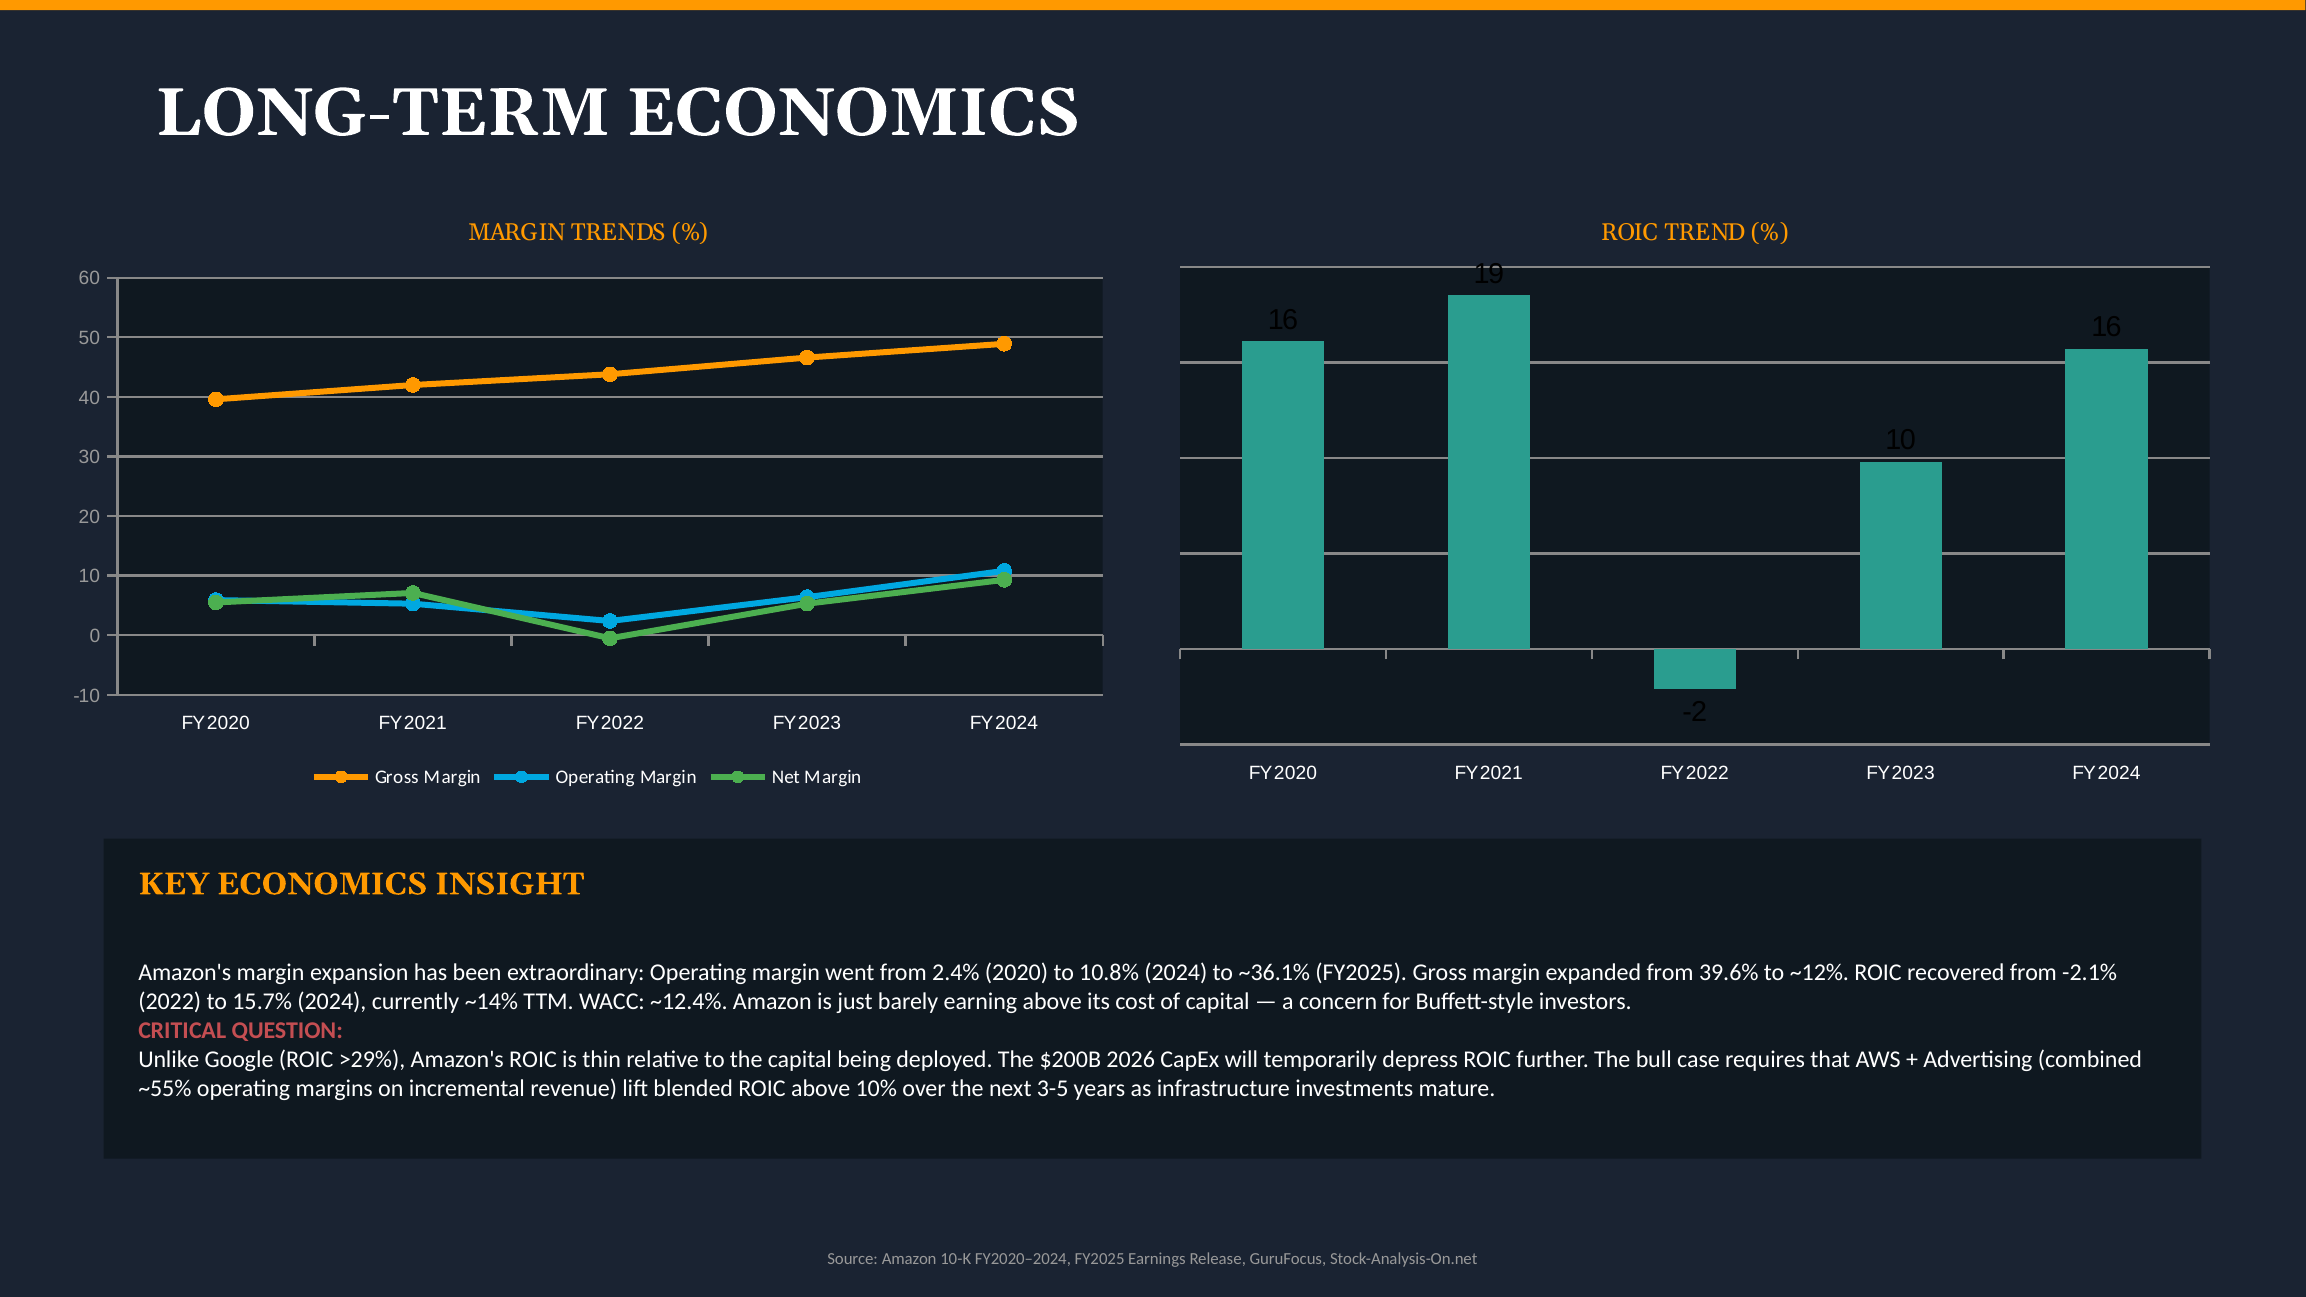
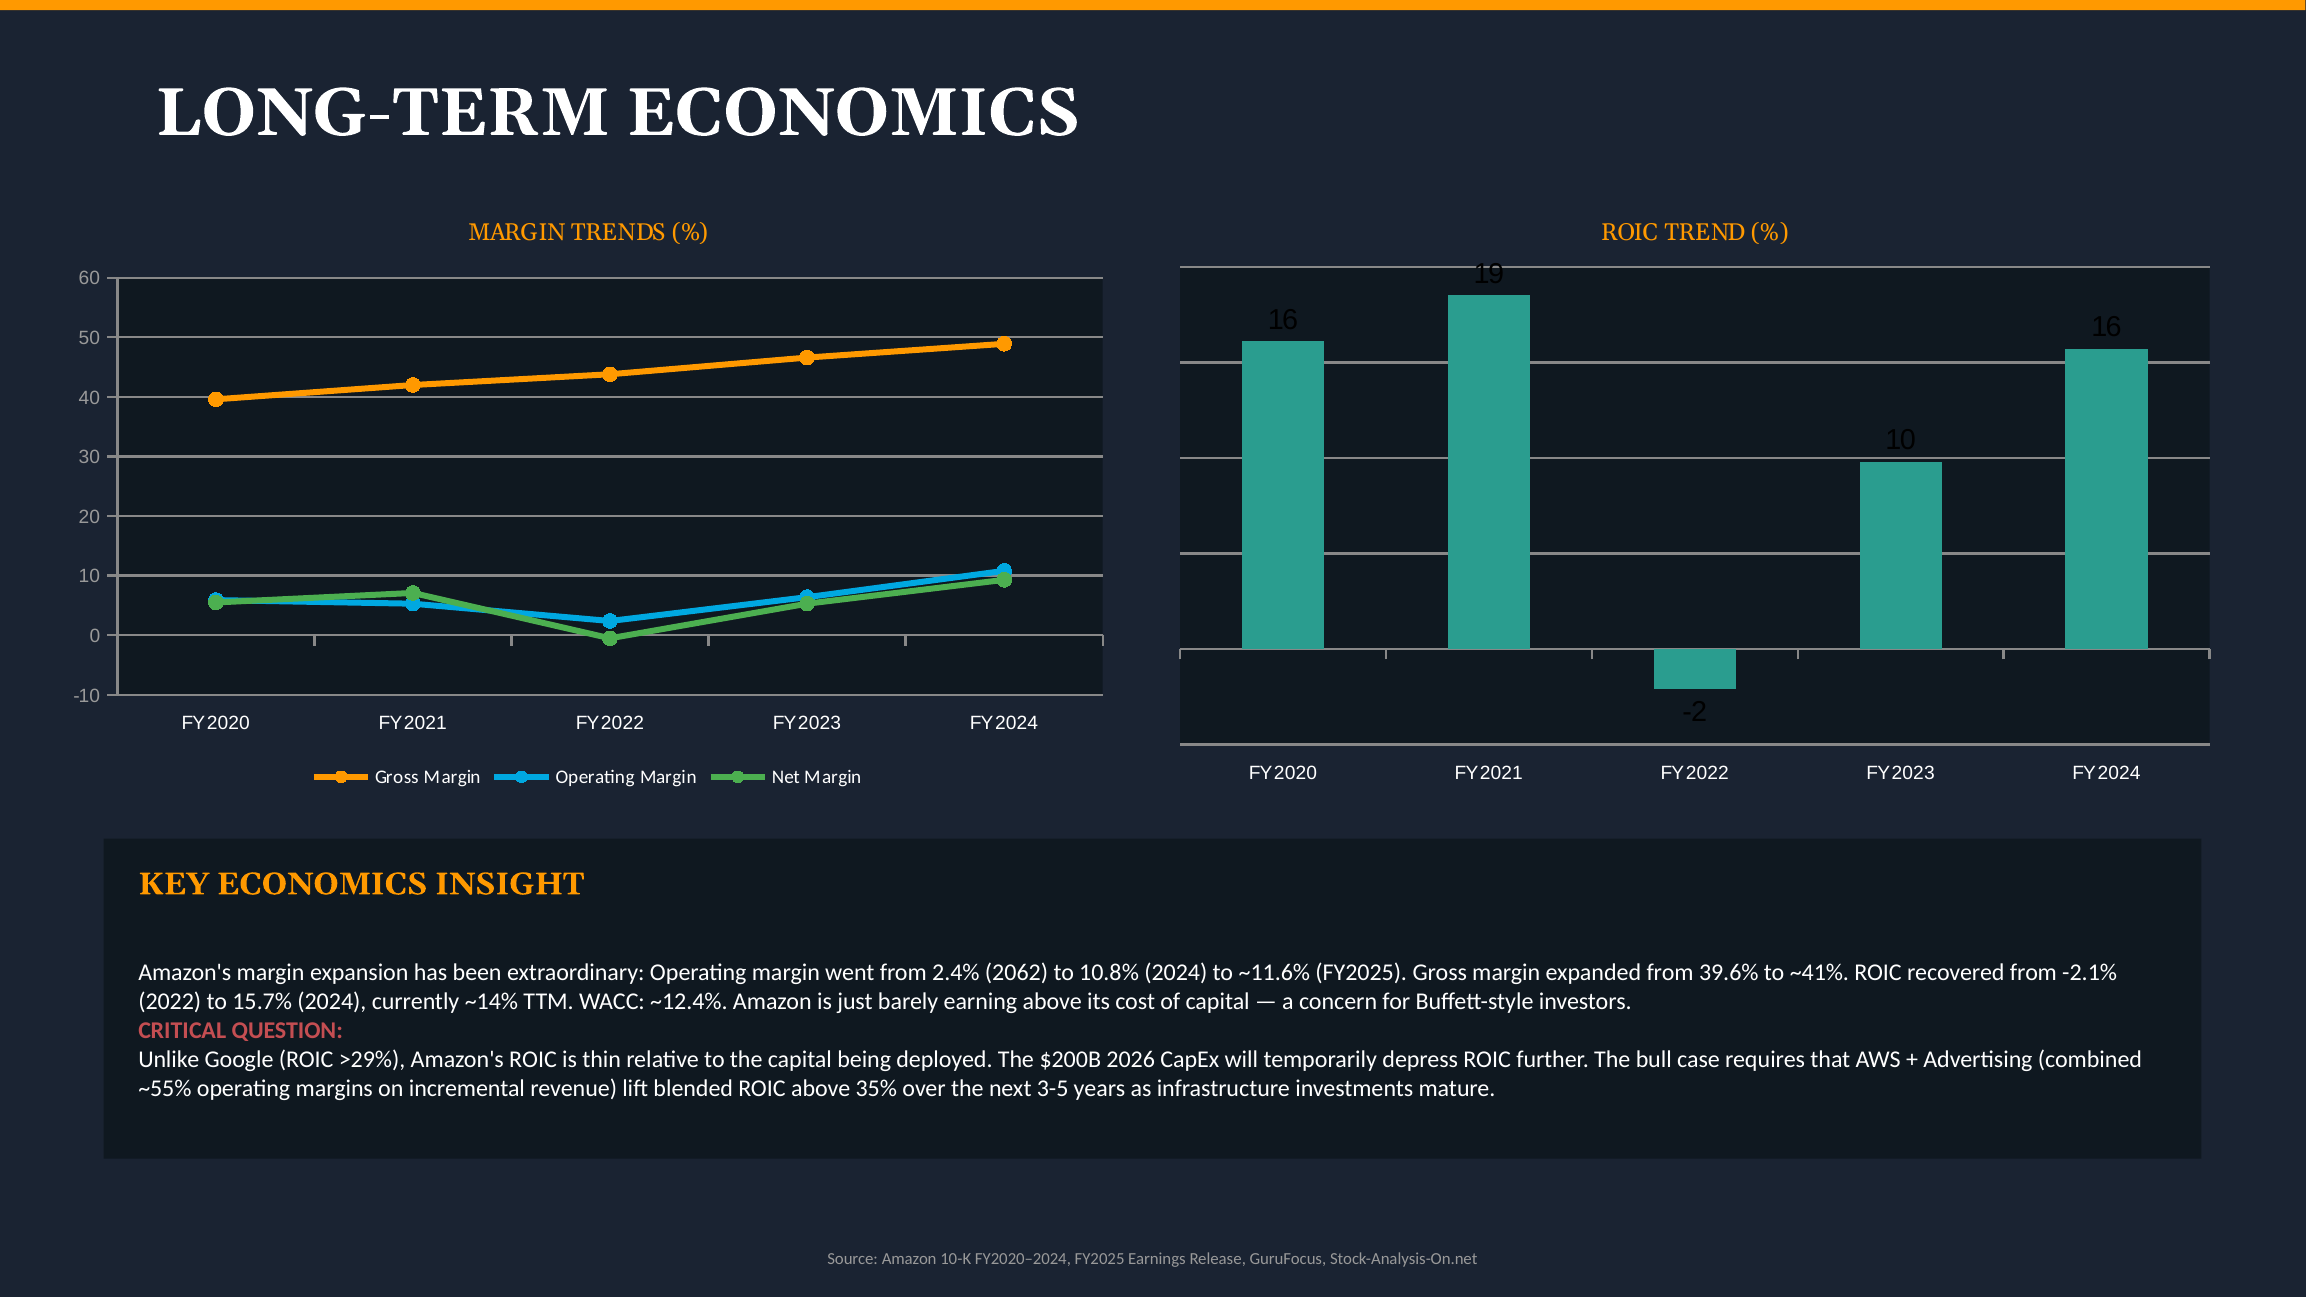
2020: 2020 -> 2062
~36.1%: ~36.1% -> ~11.6%
~12%: ~12% -> ~41%
10%: 10% -> 35%
